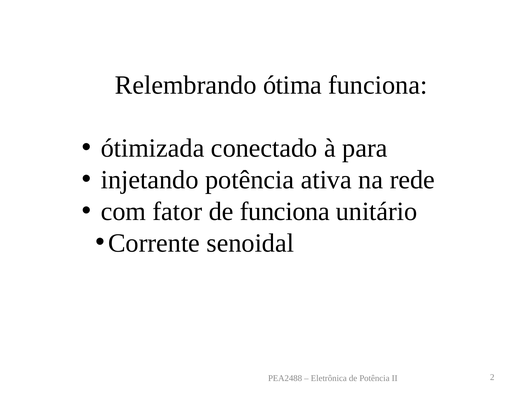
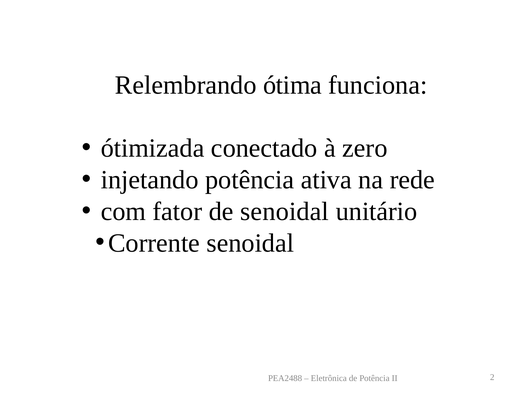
para: para -> zero
de funciona: funciona -> senoidal
